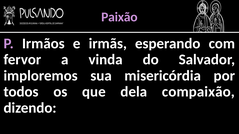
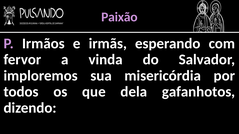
compaixão: compaixão -> gafanhotos
